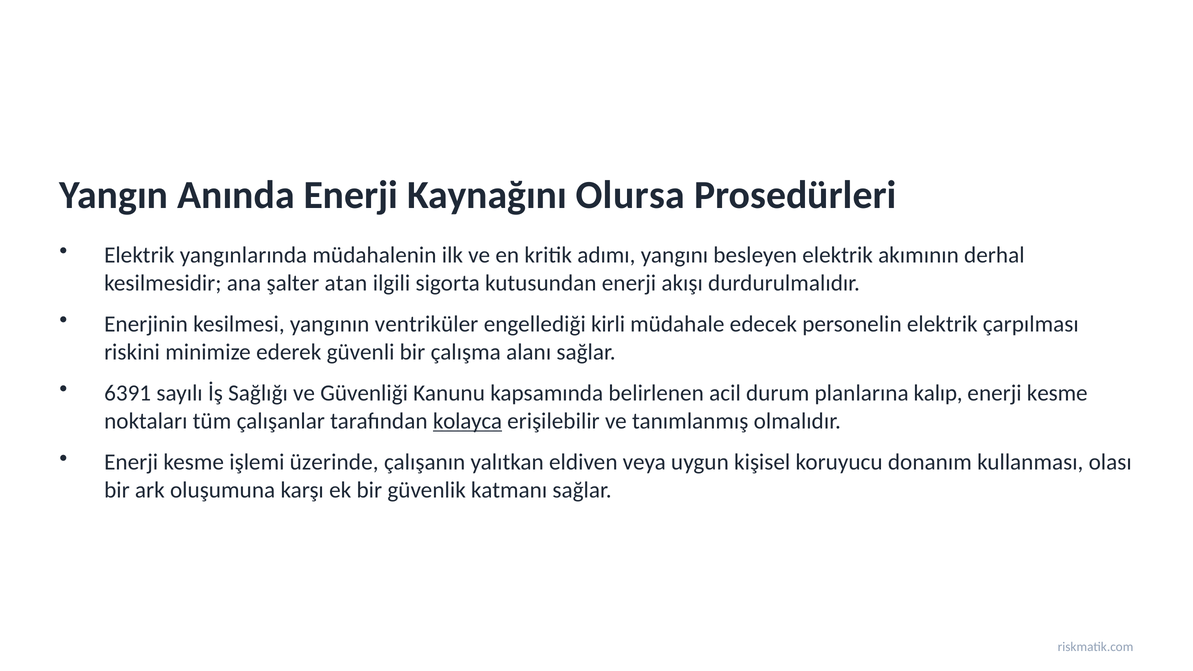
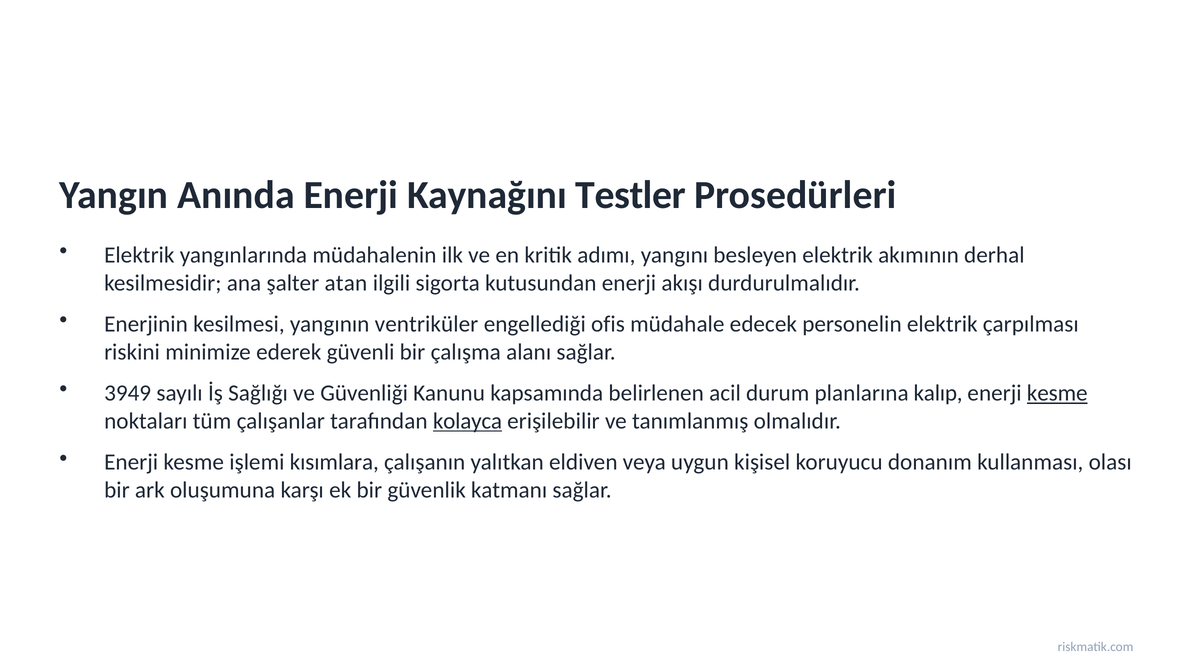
Olursa: Olursa -> Testler
kirli: kirli -> ofis
6391: 6391 -> 3949
kesme at (1057, 393) underline: none -> present
üzerinde: üzerinde -> kısımlara
